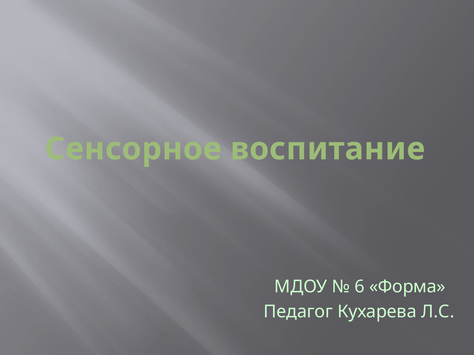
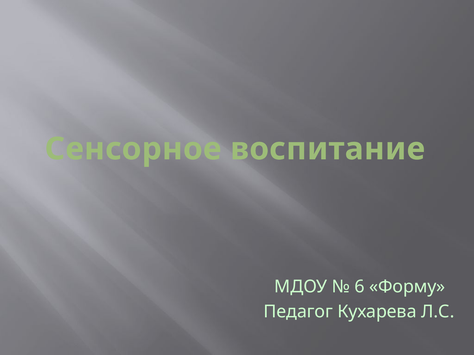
Форма: Форма -> Форму
